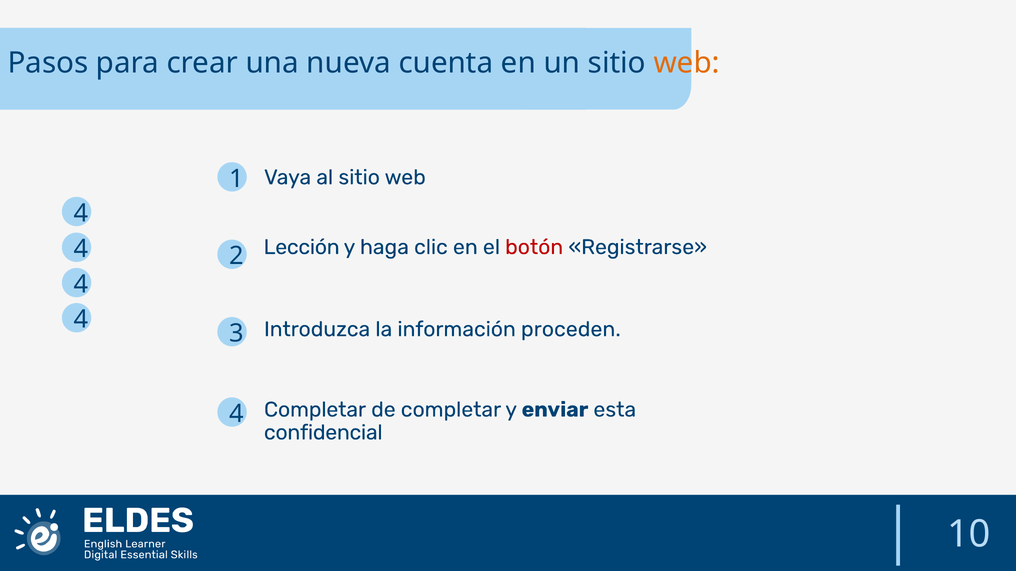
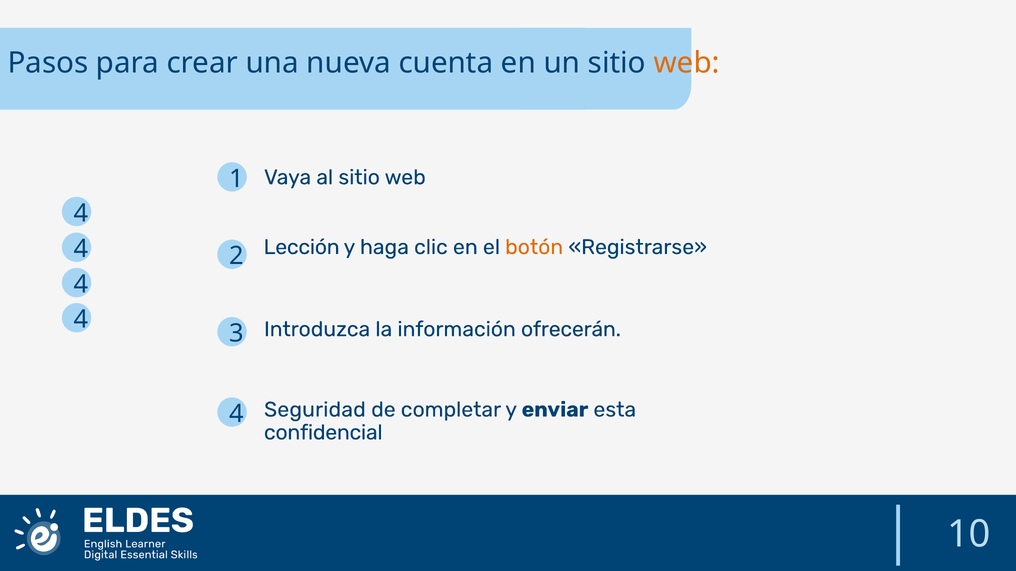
botón colour: red -> orange
proceden: proceden -> ofrecerán
Completar at (315, 410): Completar -> Seguridad
